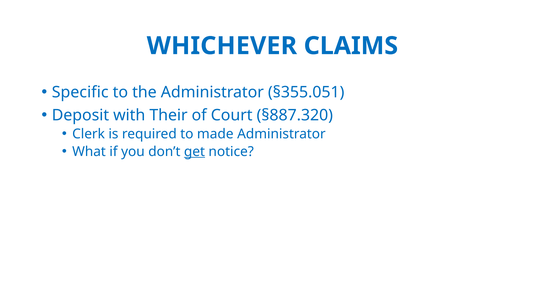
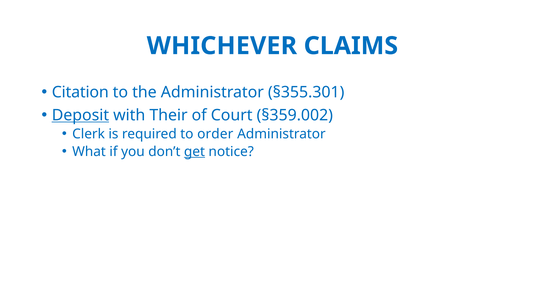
Specific: Specific -> Citation
§355.051: §355.051 -> §355.301
Deposit underline: none -> present
§887.320: §887.320 -> §359.002
made: made -> order
